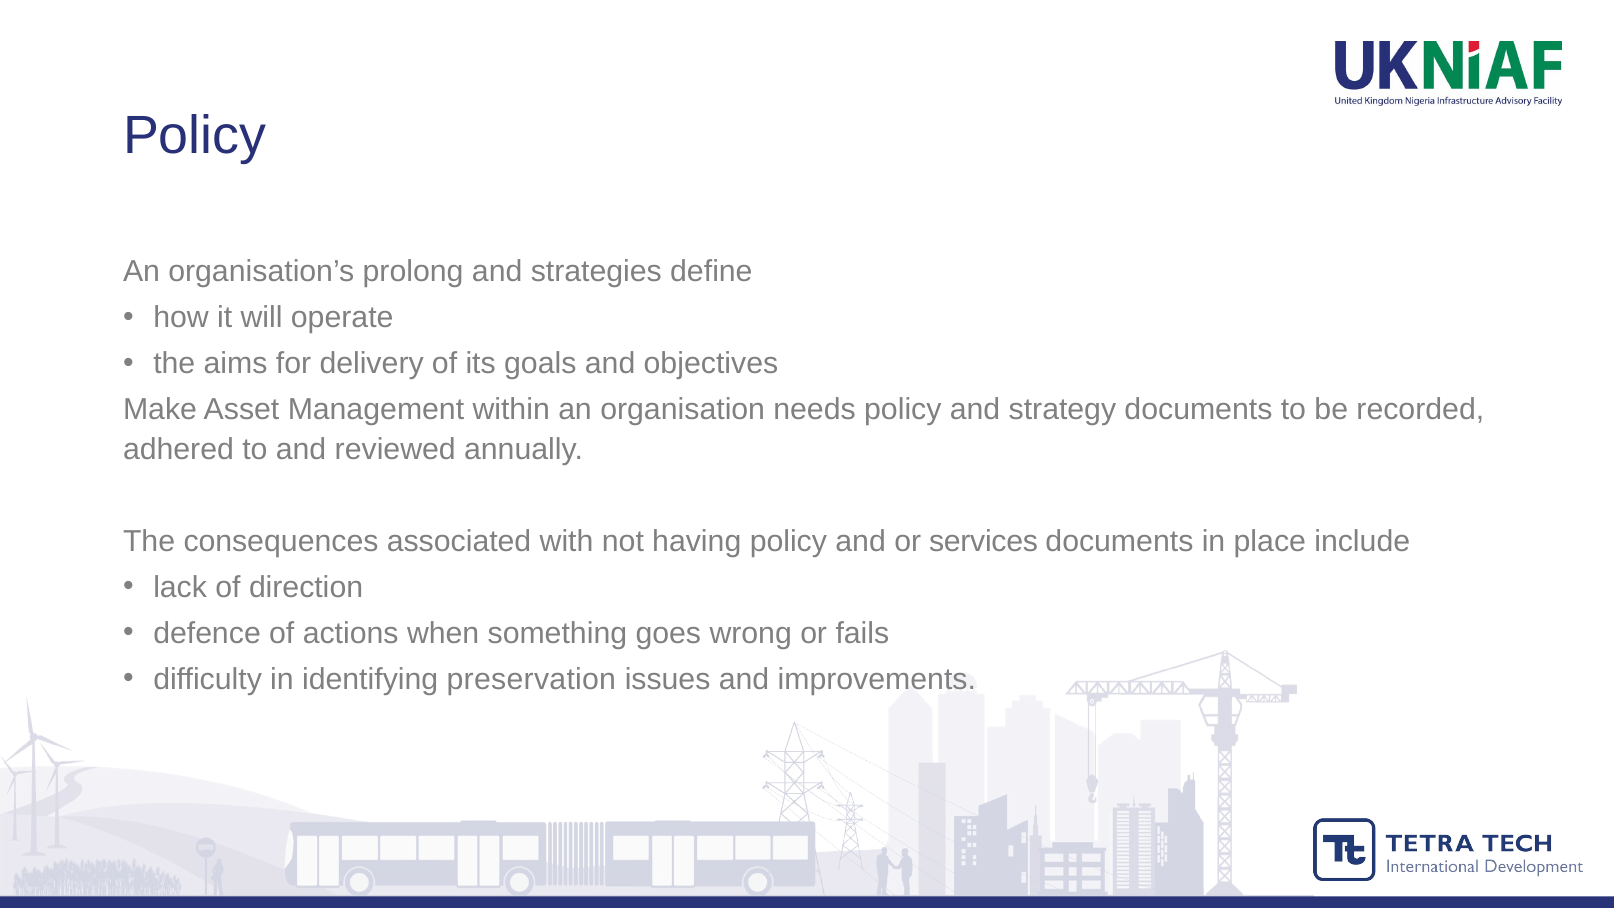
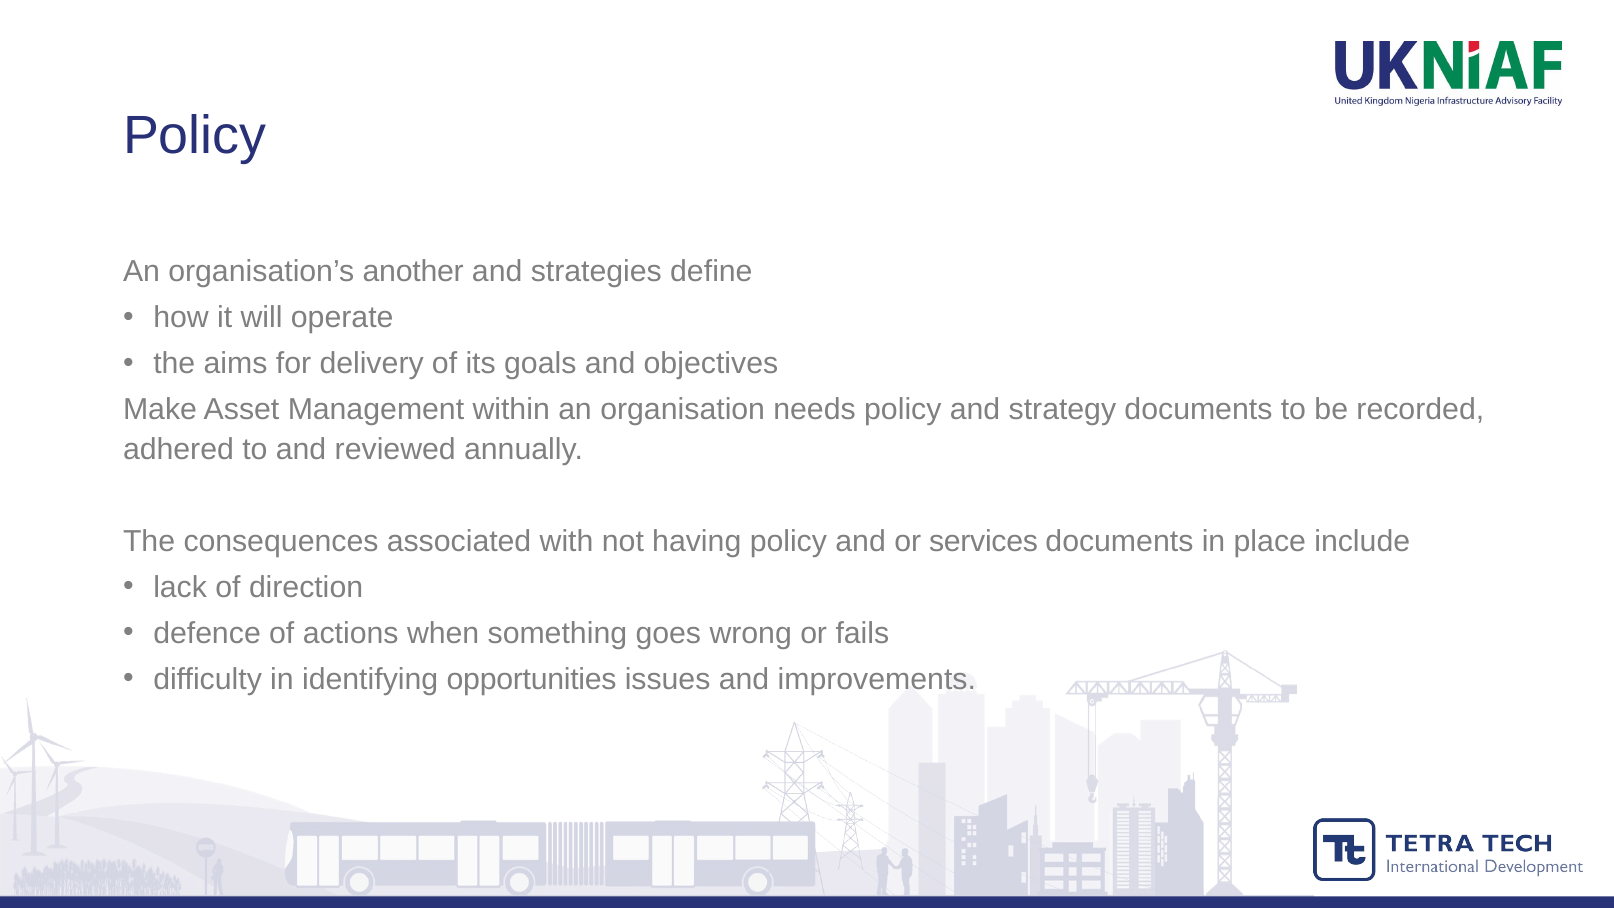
prolong: prolong -> another
preservation: preservation -> opportunities
